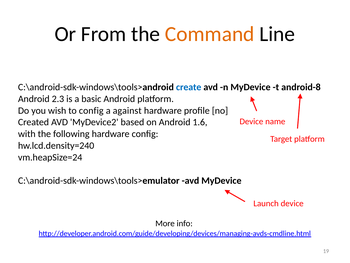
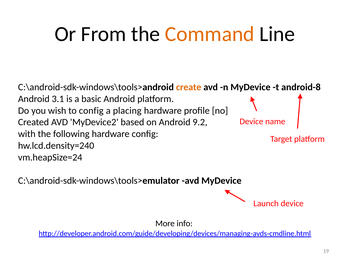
create colour: blue -> orange
2.3: 2.3 -> 3.1
against: against -> placing
1.6: 1.6 -> 9.2
